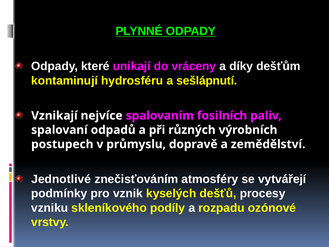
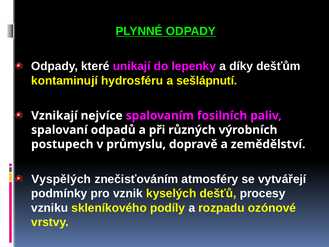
vráceny: vráceny -> lepenky
Jednotlivé: Jednotlivé -> Vyspělých
